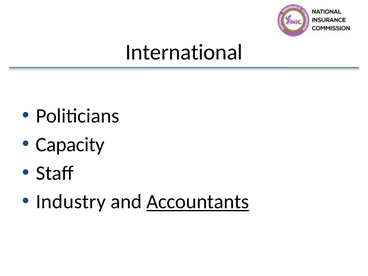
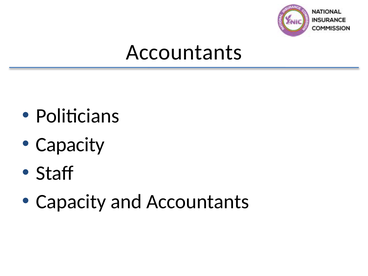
International at (184, 52): International -> Accountants
Industry at (71, 202): Industry -> Capacity
Accountants at (198, 202) underline: present -> none
